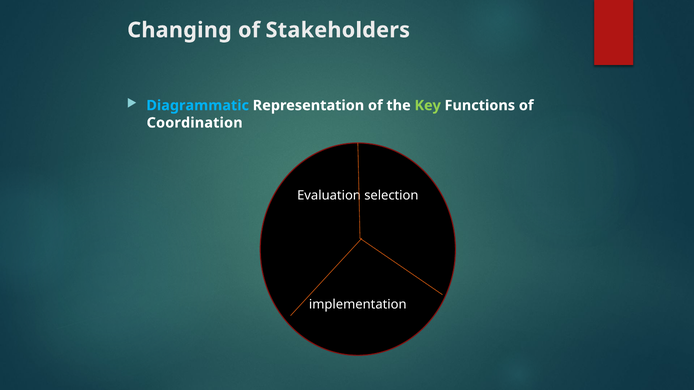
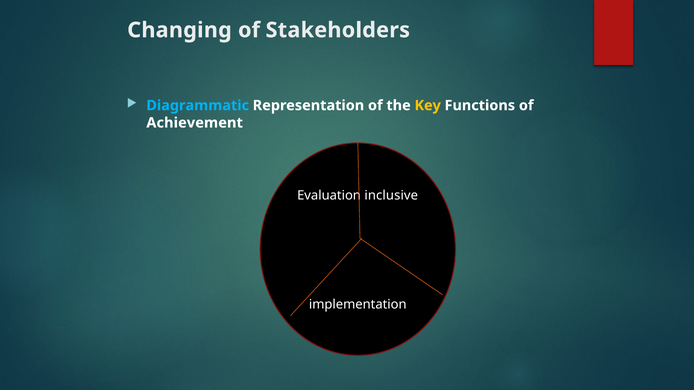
Key colour: light green -> yellow
Coordination: Coordination -> Achievement
selection: selection -> inclusive
